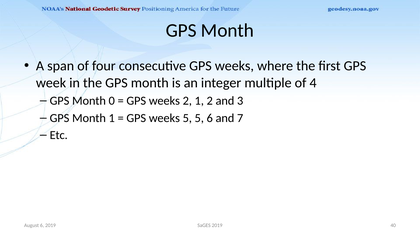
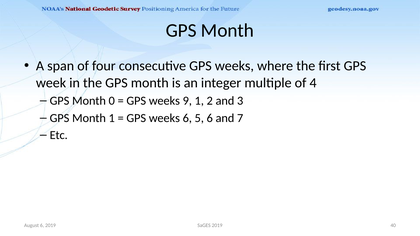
weeks 2: 2 -> 9
weeks 5: 5 -> 6
